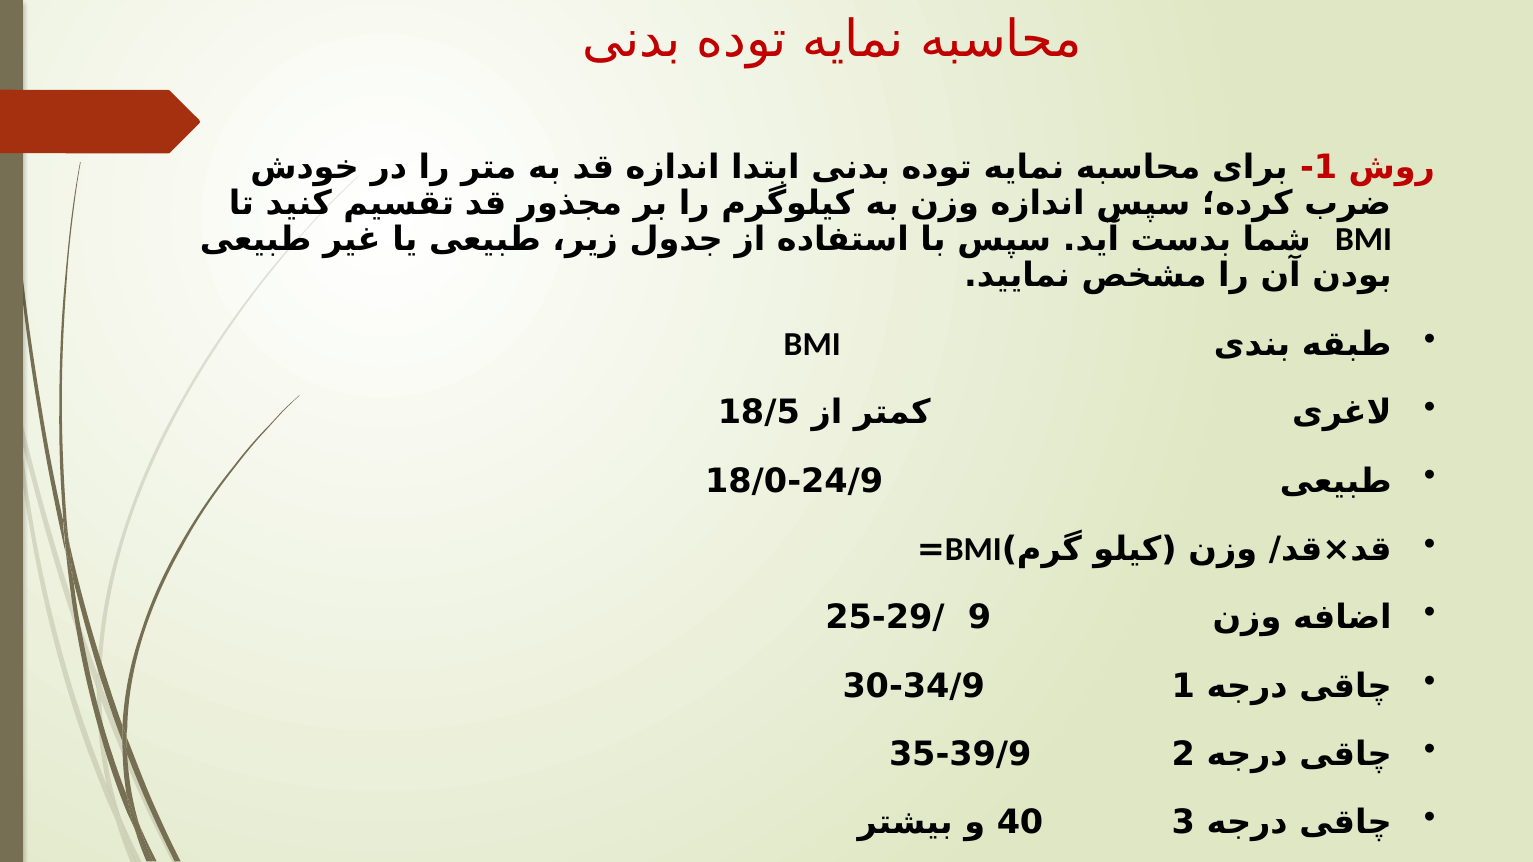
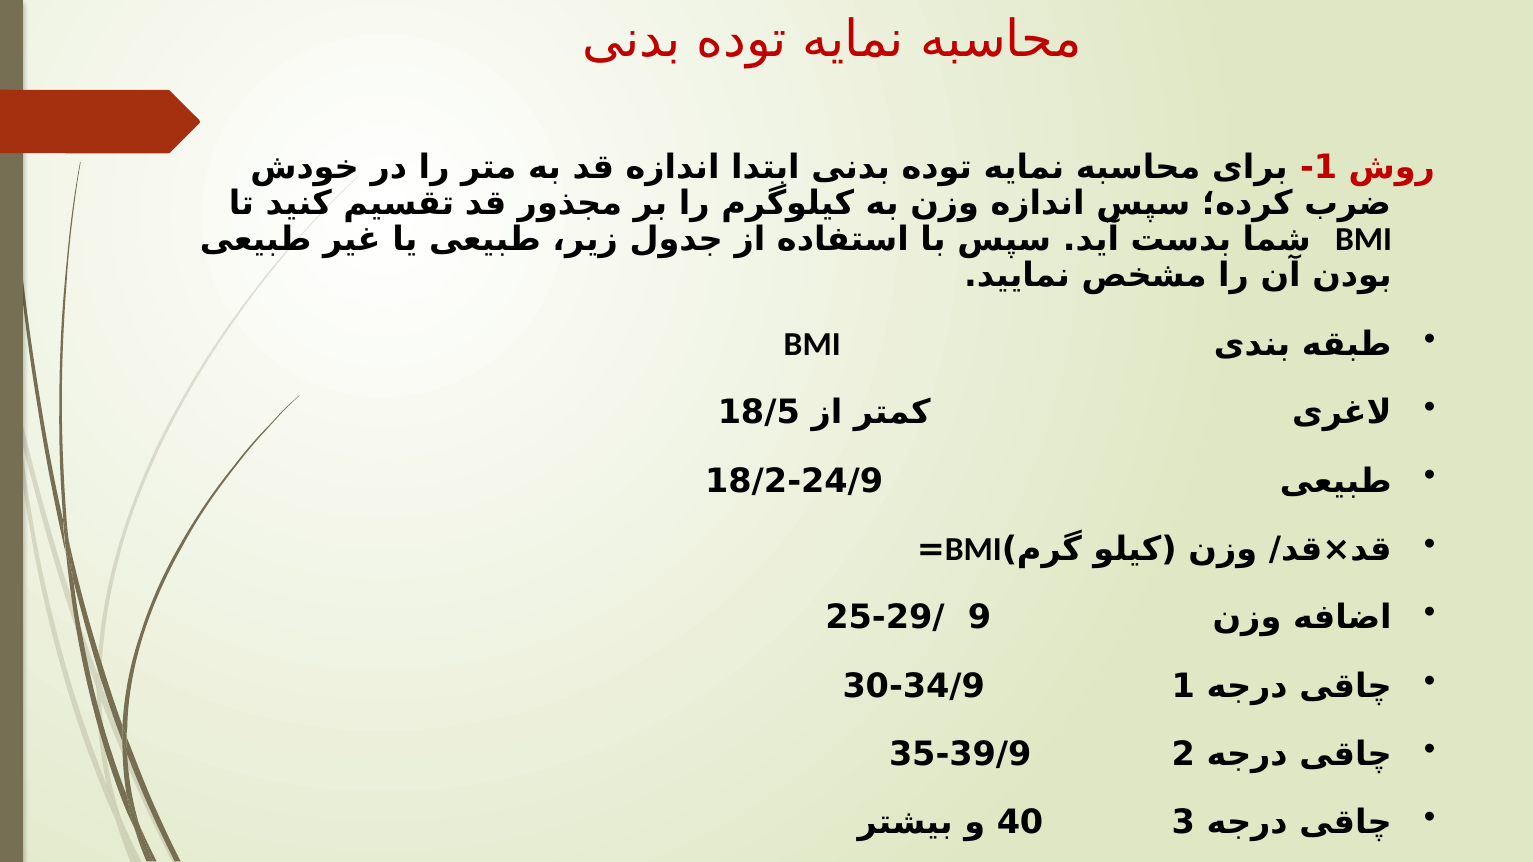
18/0: 18/0 -> 18/2
